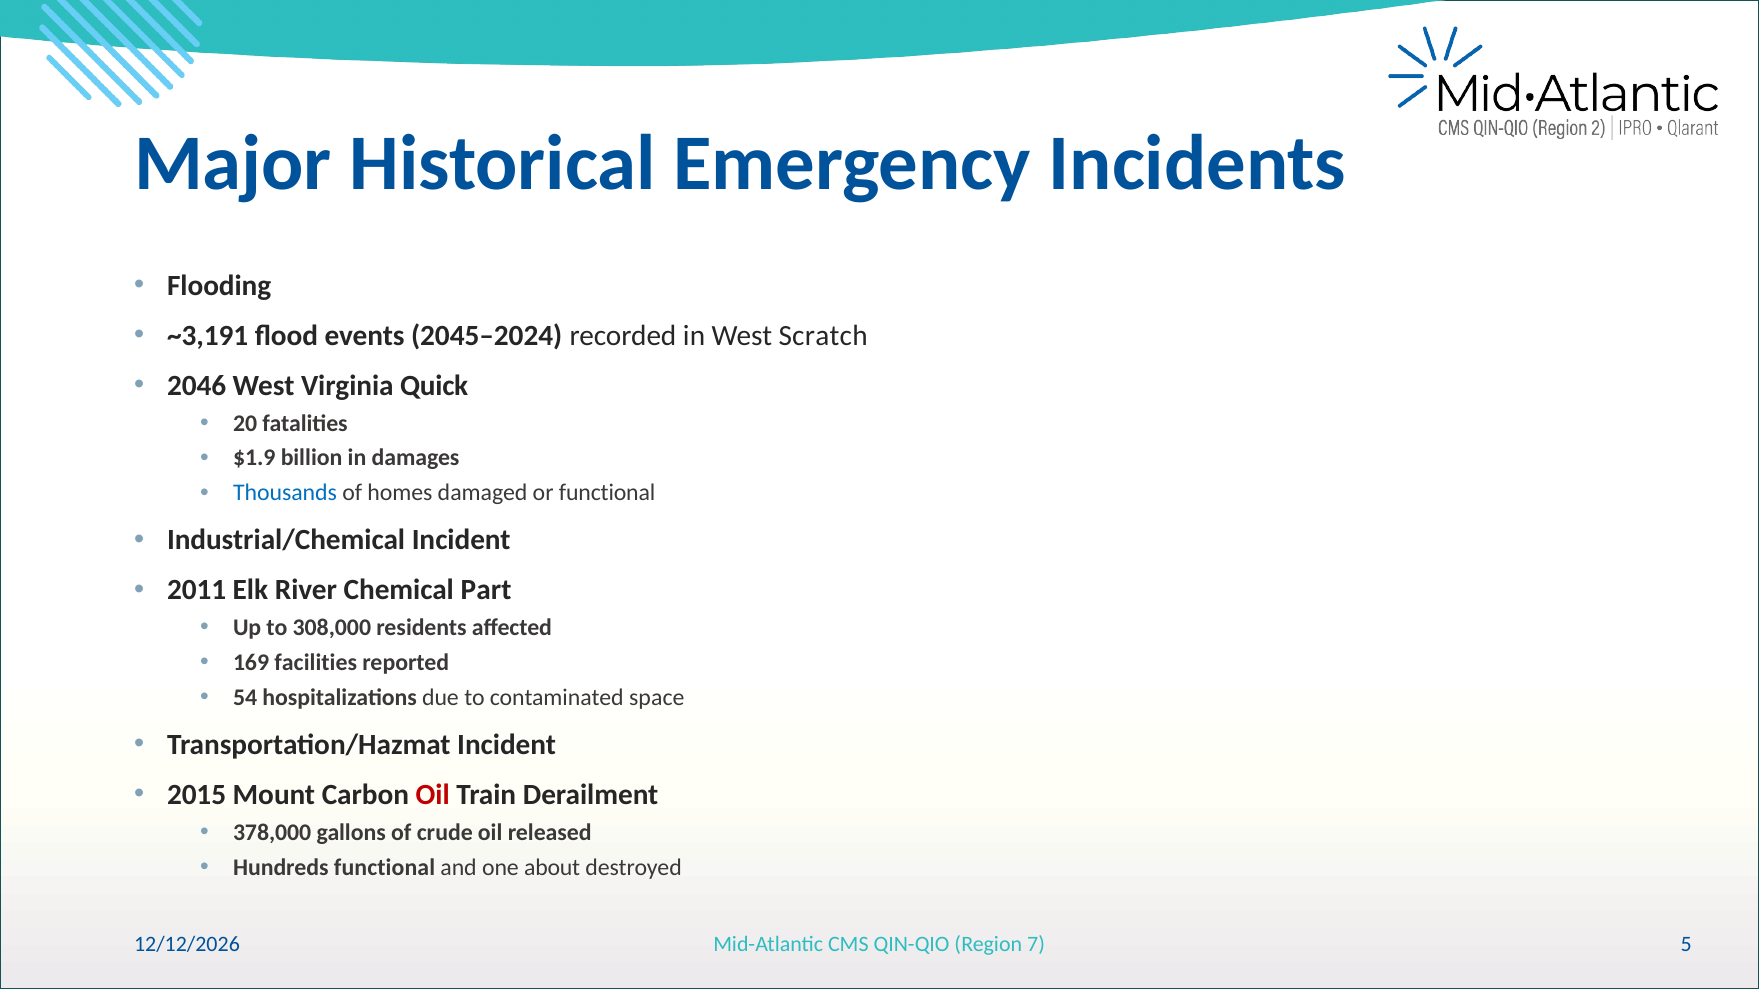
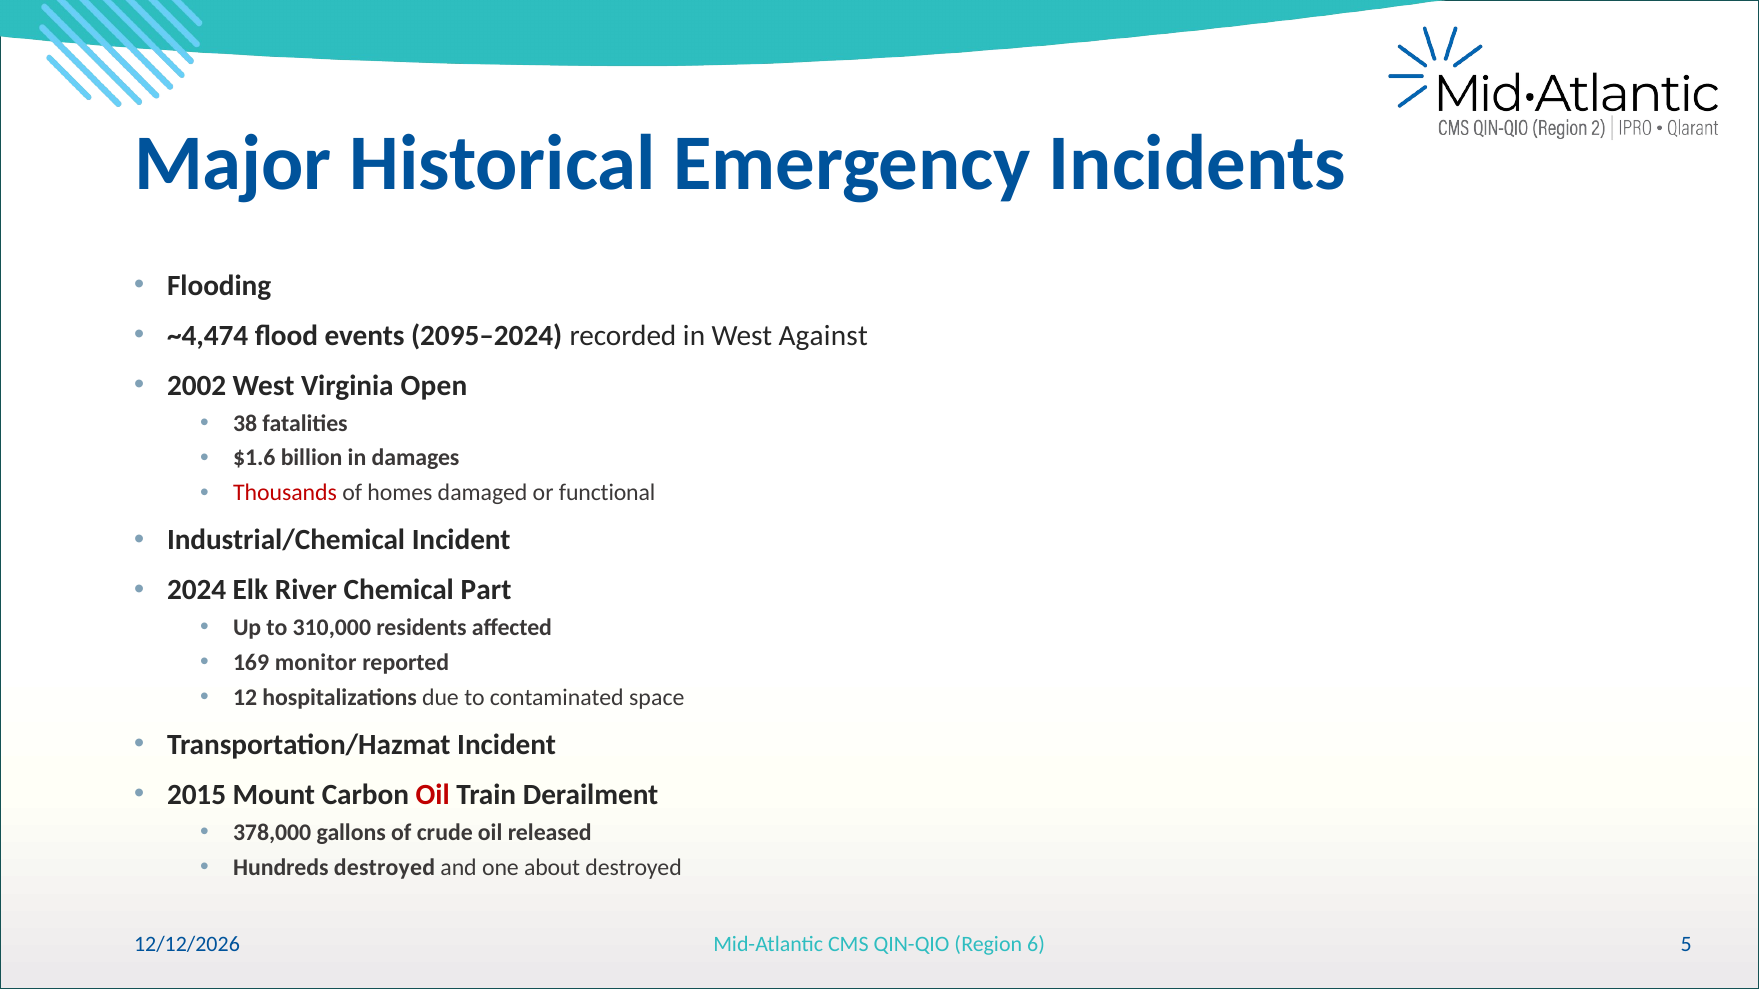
~3,191: ~3,191 -> ~4,474
2045–2024: 2045–2024 -> 2095–2024
Scratch: Scratch -> Against
2046: 2046 -> 2002
Quick: Quick -> Open
20: 20 -> 38
$1.9: $1.9 -> $1.6
Thousands colour: blue -> red
2011: 2011 -> 2024
308,000: 308,000 -> 310,000
facilities: facilities -> monitor
54: 54 -> 12
Hundreds functional: functional -> destroyed
7: 7 -> 6
